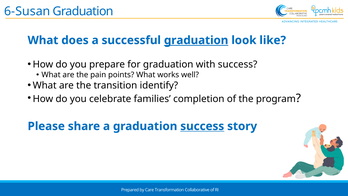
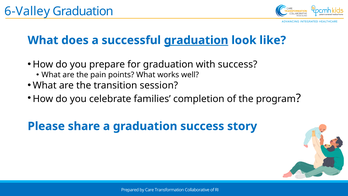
6-Susan: 6-Susan -> 6-Valley
identify: identify -> session
success at (202, 126) underline: present -> none
